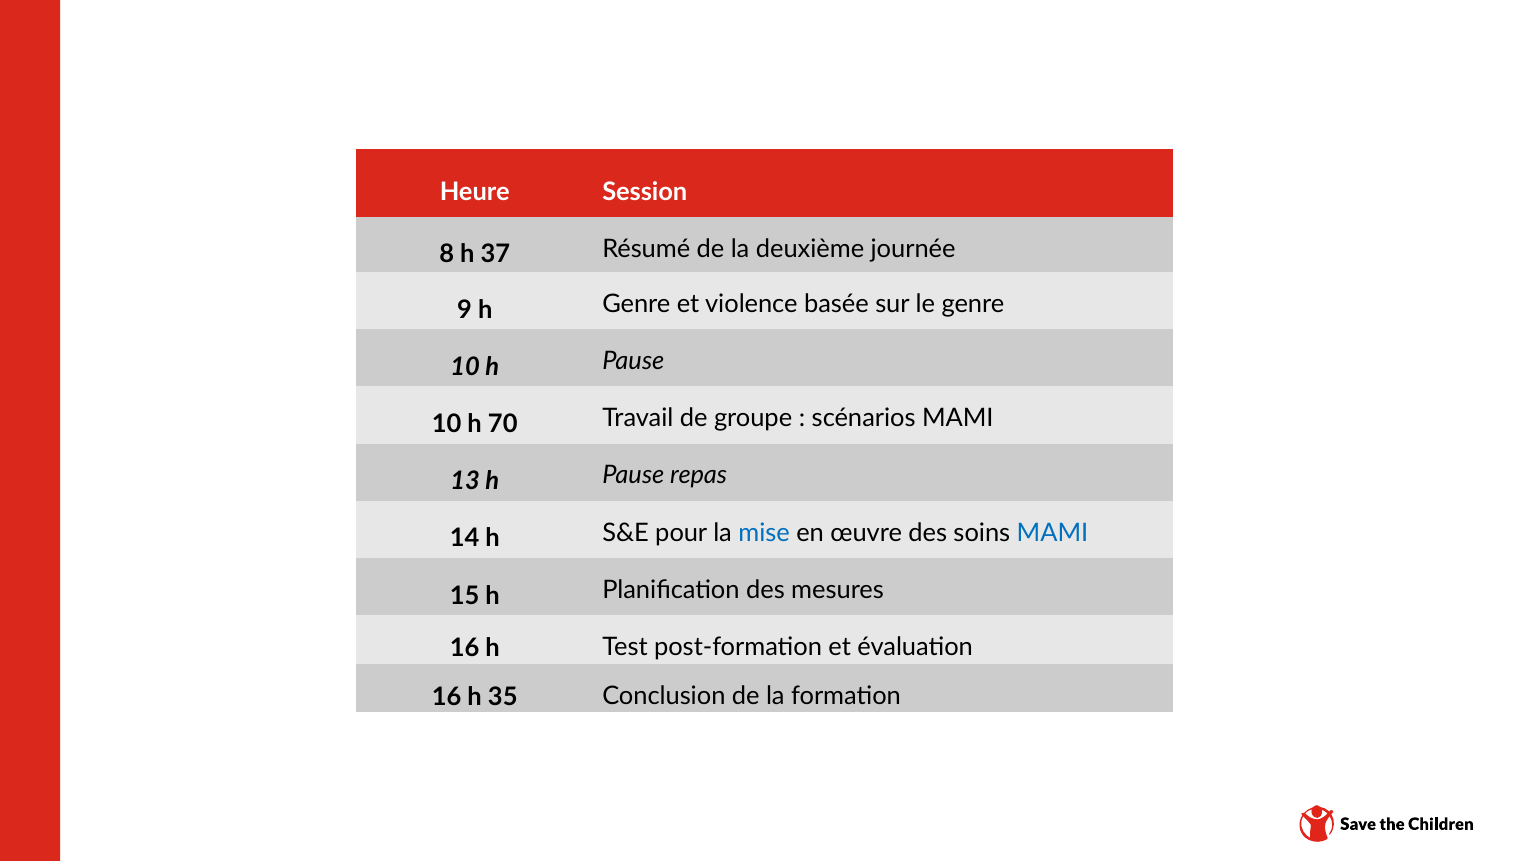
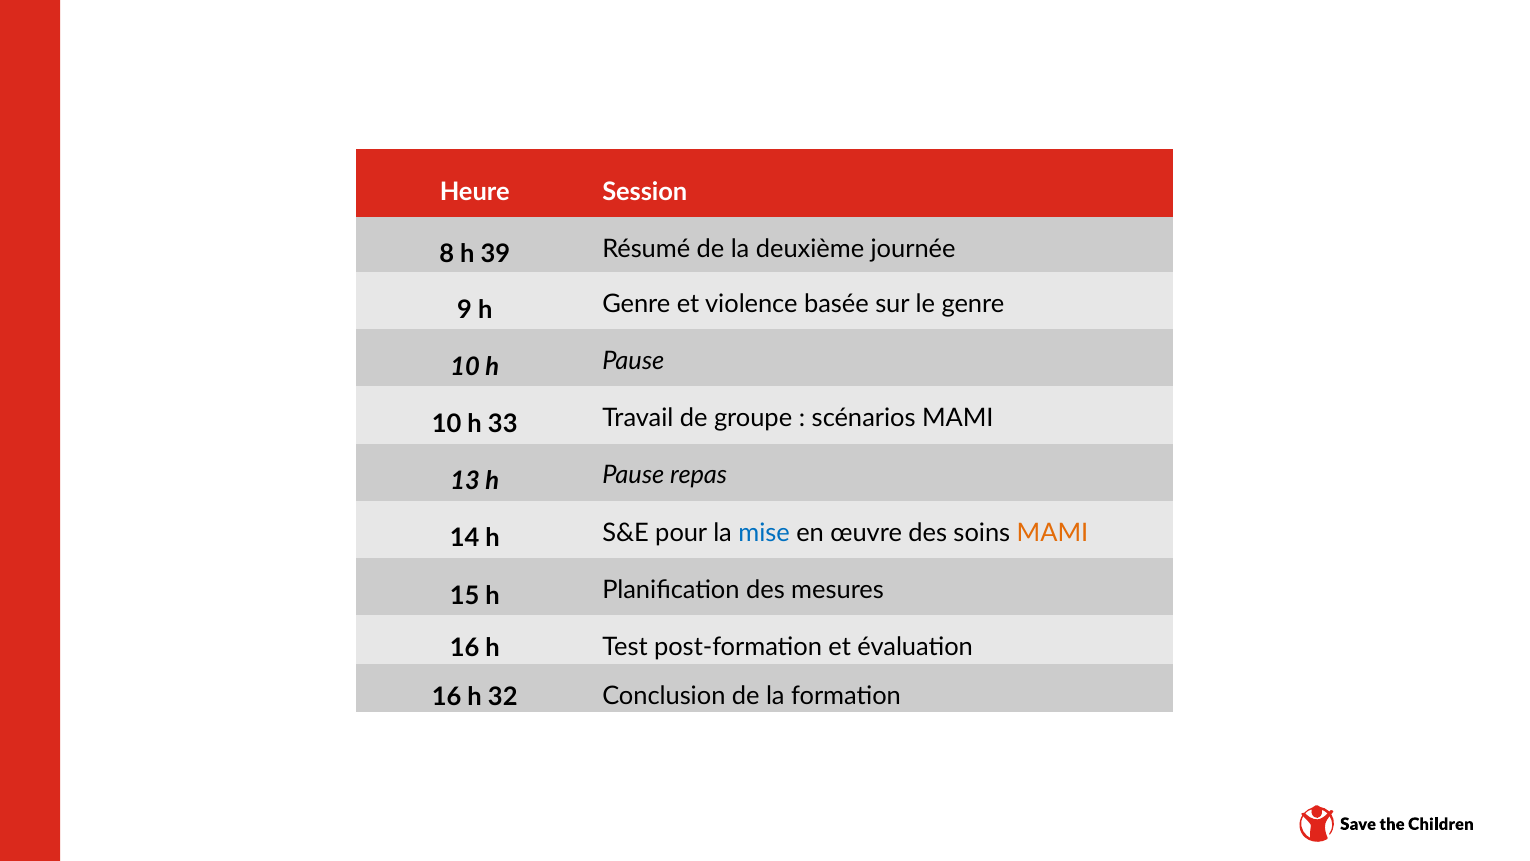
37: 37 -> 39
70: 70 -> 33
MAMI at (1052, 532) colour: blue -> orange
35: 35 -> 32
